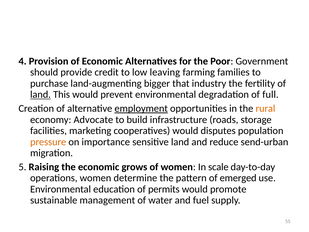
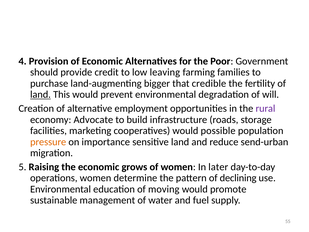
industry: industry -> credible
full: full -> will
employment underline: present -> none
rural colour: orange -> purple
disputes: disputes -> possible
scale: scale -> later
emerged: emerged -> declining
permits: permits -> moving
